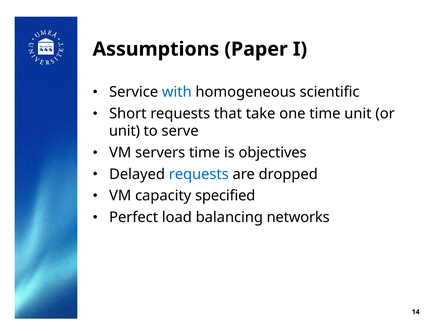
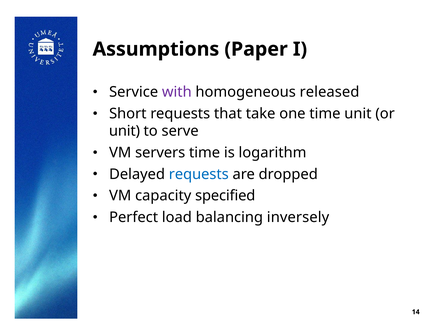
with colour: blue -> purple
scientific: scientific -> released
objectives: objectives -> logarithm
networks: networks -> inversely
